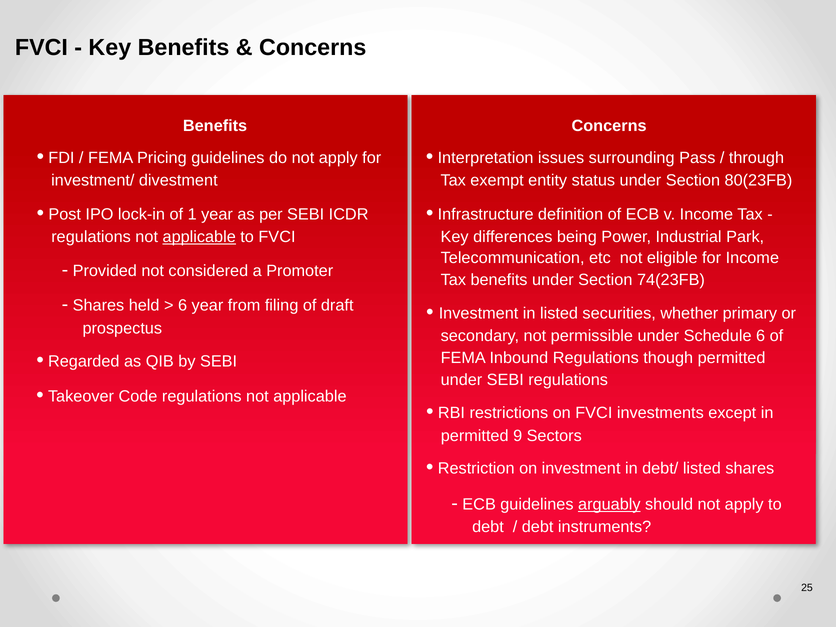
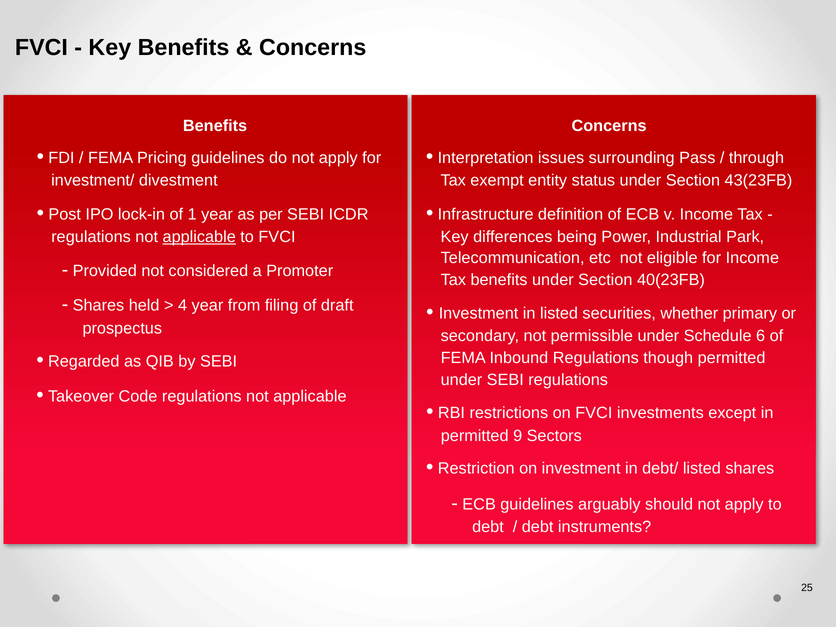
80(23FB: 80(23FB -> 43(23FB
74(23FB: 74(23FB -> 40(23FB
6 at (183, 306): 6 -> 4
arguably underline: present -> none
